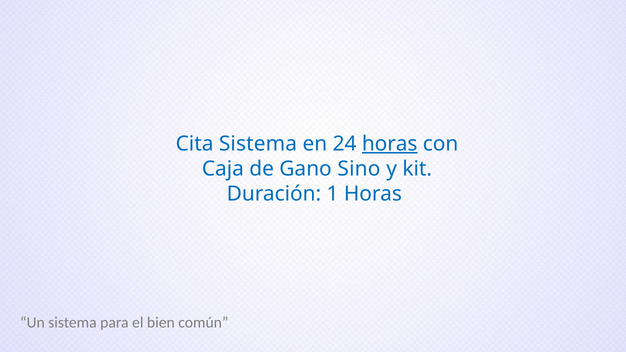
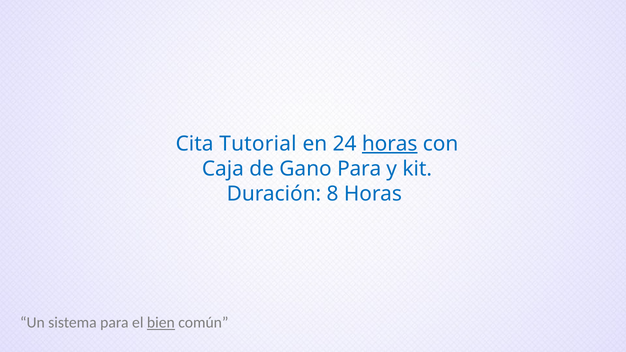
Cita Sistema: Sistema -> Tutorial
Gano Sino: Sino -> Para
1: 1 -> 8
bien underline: none -> present
